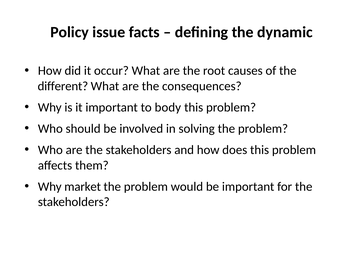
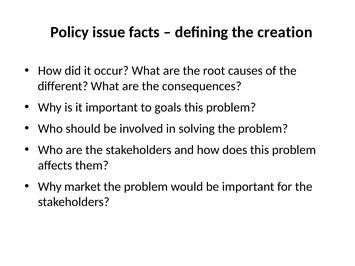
dynamic: dynamic -> creation
body: body -> goals
